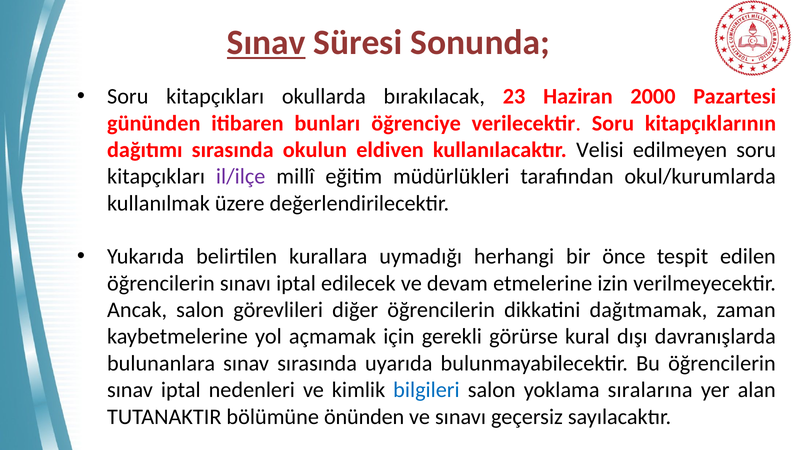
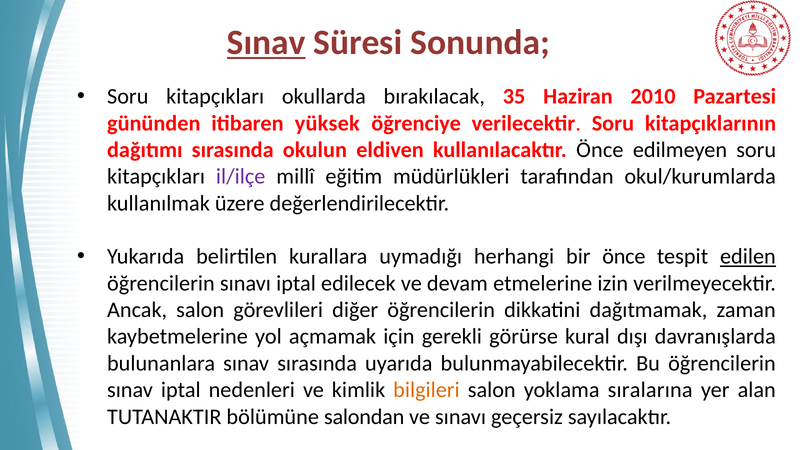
23: 23 -> 35
2000: 2000 -> 2010
bunları: bunları -> yüksek
kullanılacaktır Velisi: Velisi -> Önce
edilen underline: none -> present
bilgileri colour: blue -> orange
önünden: önünden -> salondan
